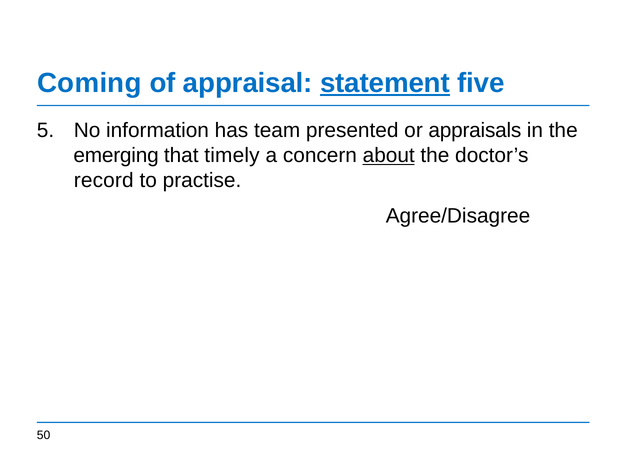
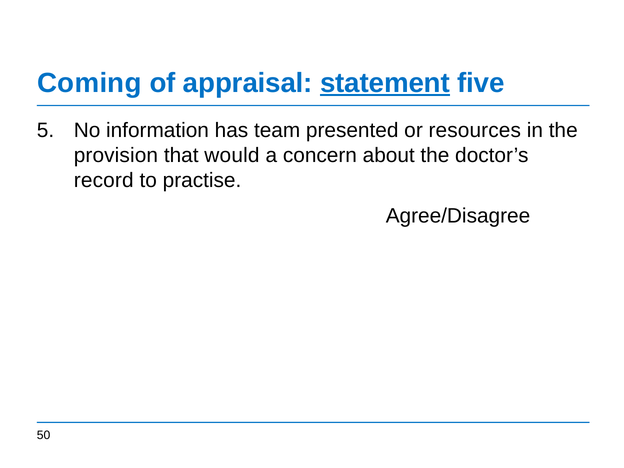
appraisals: appraisals -> resources
emerging: emerging -> provision
timely: timely -> would
about underline: present -> none
